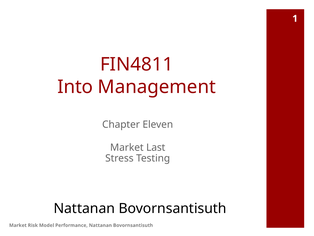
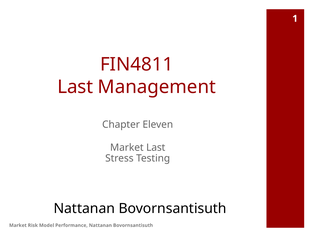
Into at (75, 87): Into -> Last
